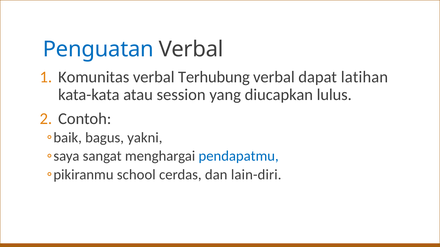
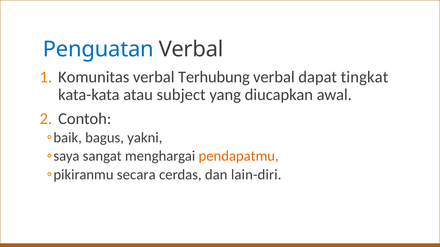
latihan: latihan -> tingkat
session: session -> subject
lulus: lulus -> awal
pendapatmu colour: blue -> orange
school: school -> secara
